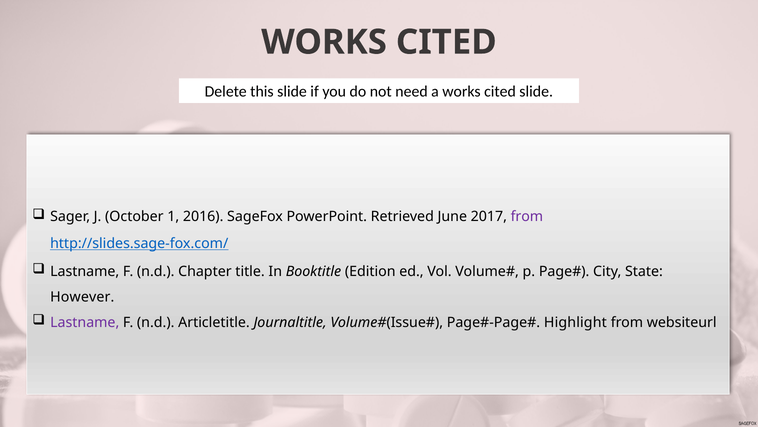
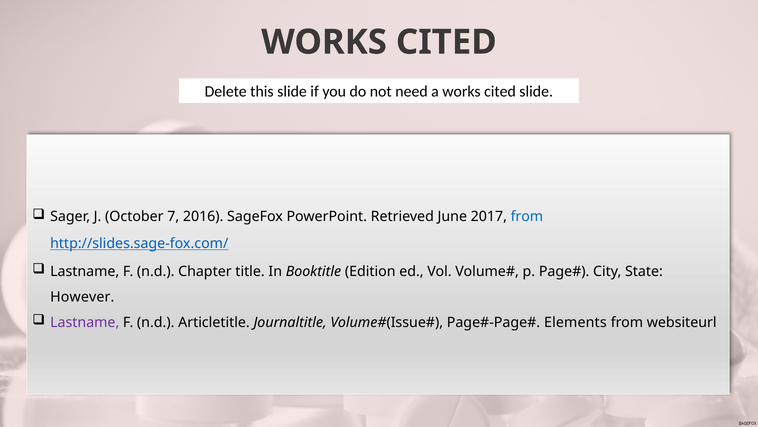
1: 1 -> 7
from at (527, 216) colour: purple -> blue
Highlight: Highlight -> Elements
